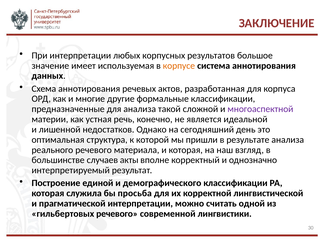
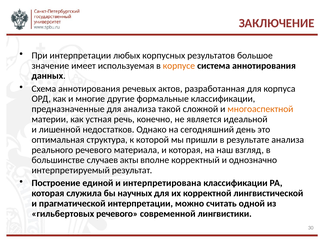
многоаспектной colour: purple -> orange
демографического: демографического -> интерпретирована
просьба: просьба -> научных
